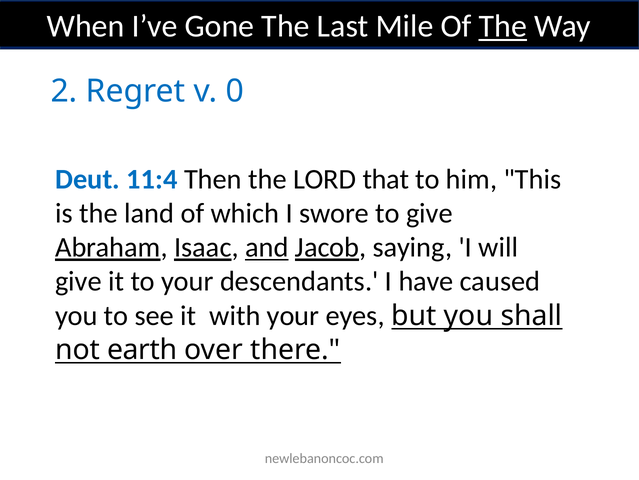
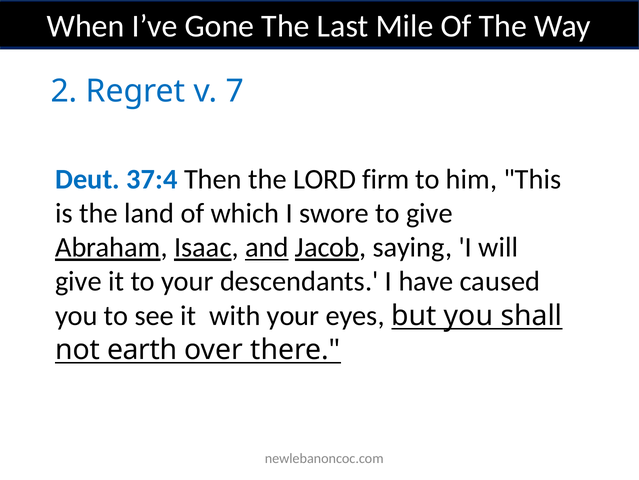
The at (503, 26) underline: present -> none
0: 0 -> 7
11:4: 11:4 -> 37:4
that: that -> firm
